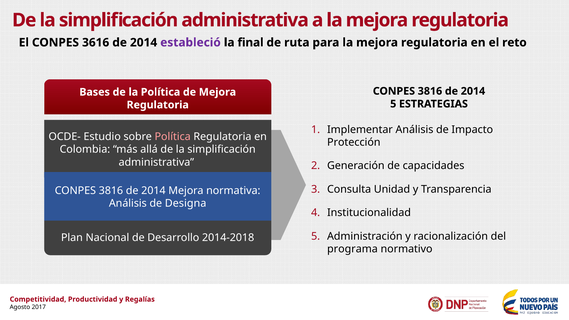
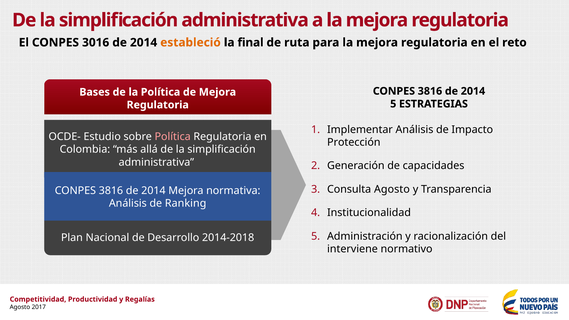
3616: 3616 -> 3016
estableció colour: purple -> orange
Consulta Unidad: Unidad -> Agosto
Designa: Designa -> Ranking
programa: programa -> interviene
